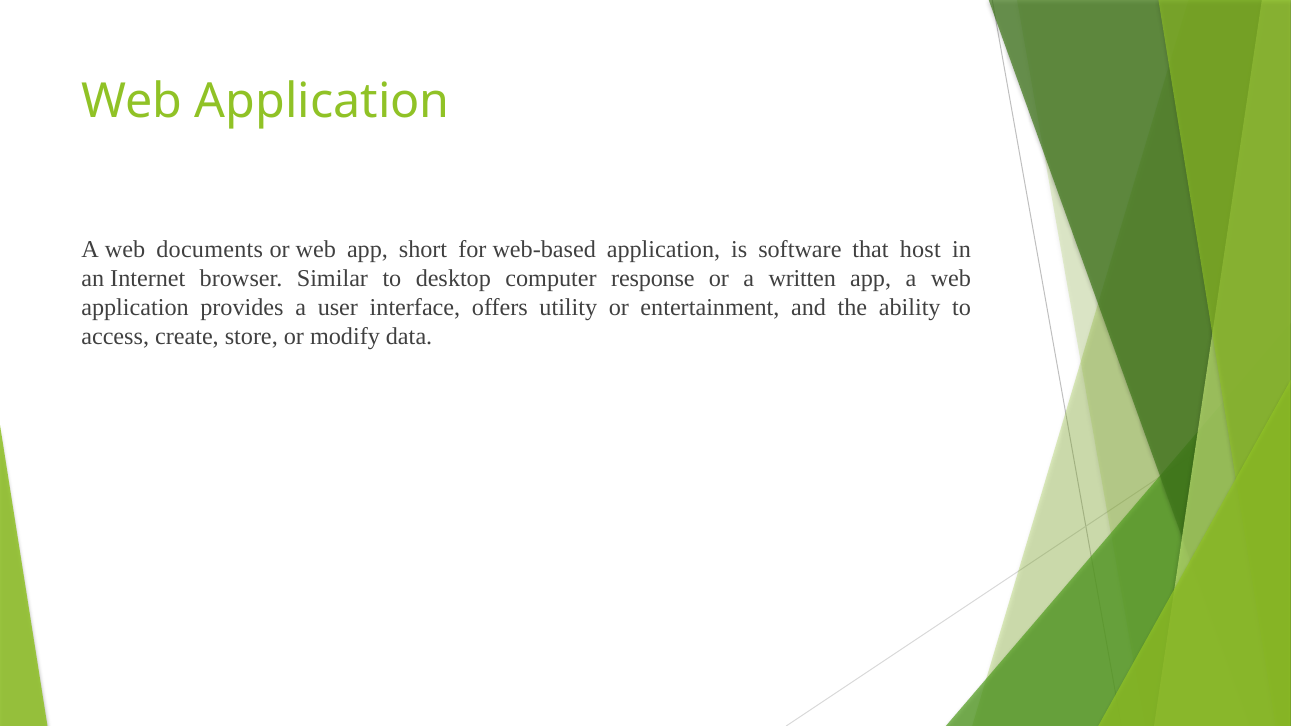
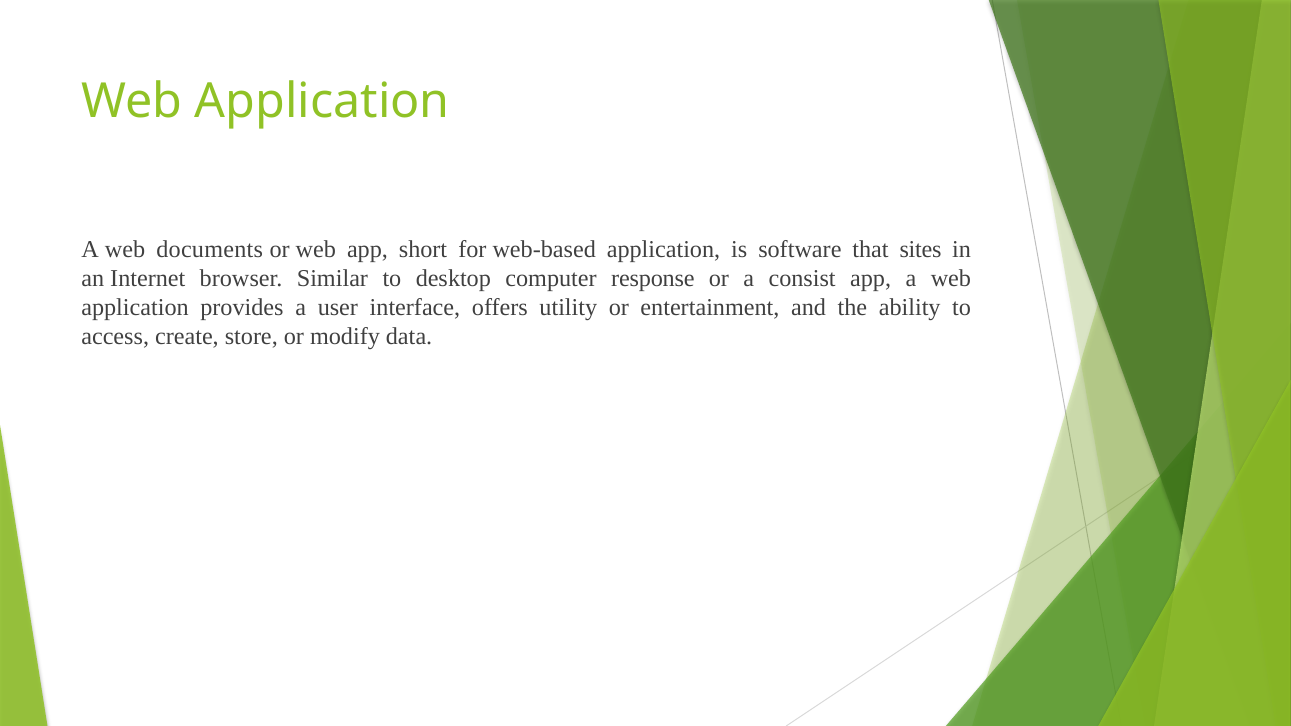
host: host -> sites
written: written -> consist
